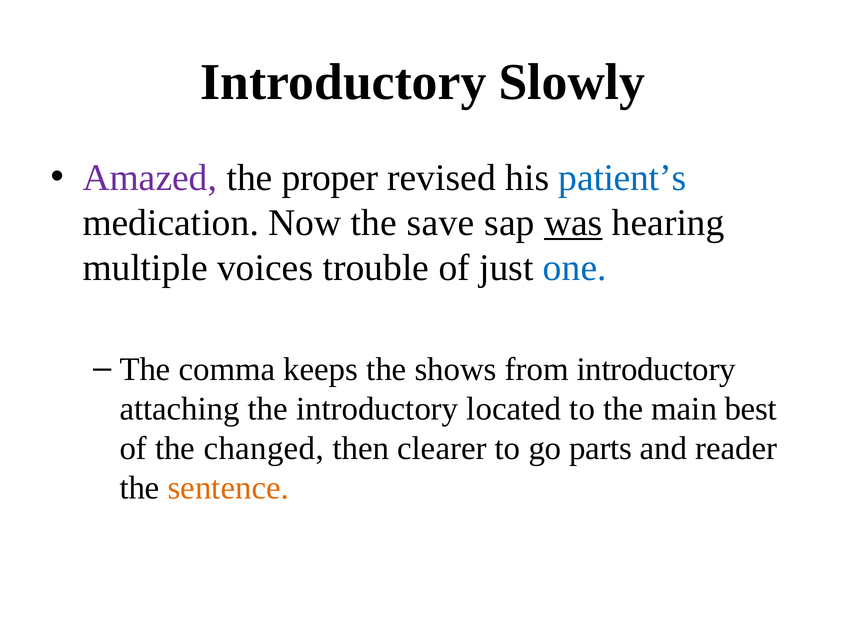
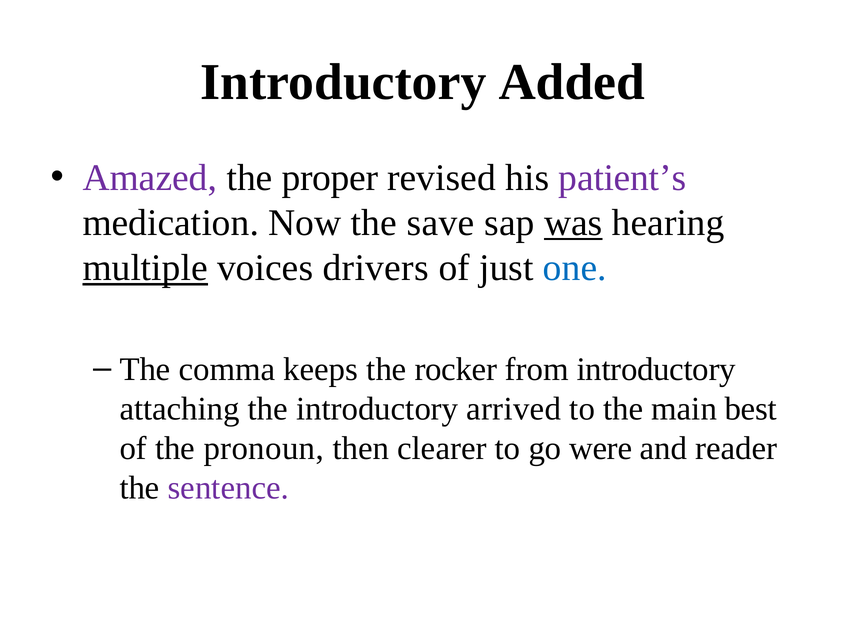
Slowly: Slowly -> Added
patient’s colour: blue -> purple
multiple underline: none -> present
trouble: trouble -> drivers
shows: shows -> rocker
located: located -> arrived
changed: changed -> pronoun
parts: parts -> were
sentence colour: orange -> purple
